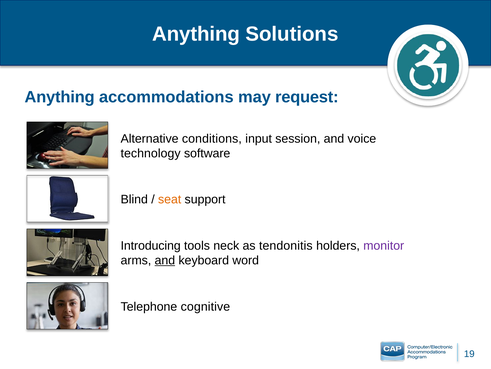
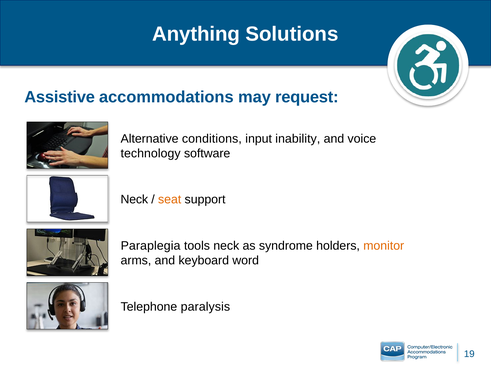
Anything at (60, 97): Anything -> Assistive
session: session -> inability
Blind at (134, 199): Blind -> Neck
Introducing: Introducing -> Paraplegia
tendonitis: tendonitis -> syndrome
monitor colour: purple -> orange
and at (165, 260) underline: present -> none
cognitive: cognitive -> paralysis
